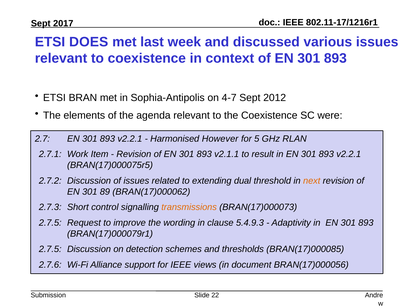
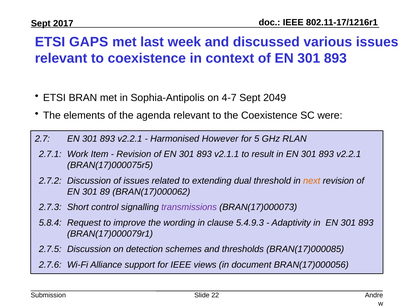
DOES: DOES -> GAPS
2012: 2012 -> 2049
transmissions colour: orange -> purple
2.7.5 at (50, 222): 2.7.5 -> 5.8.4
